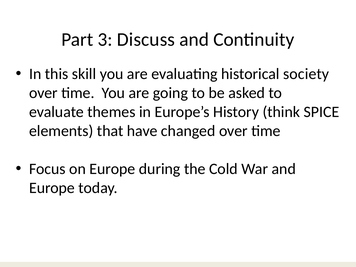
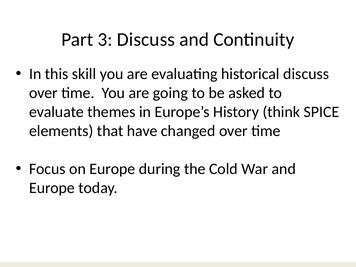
historical society: society -> discuss
